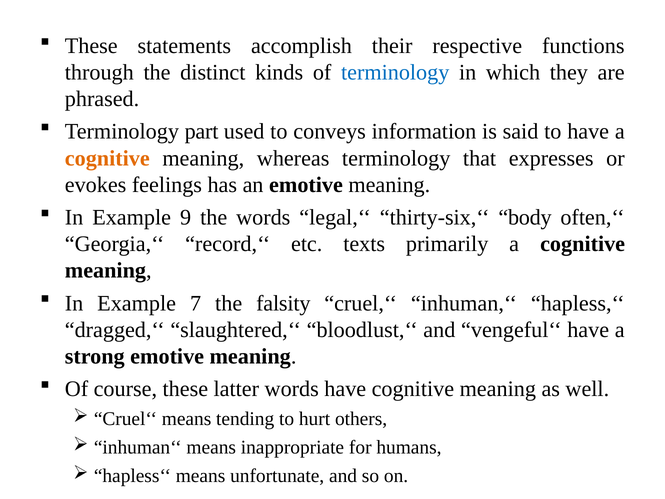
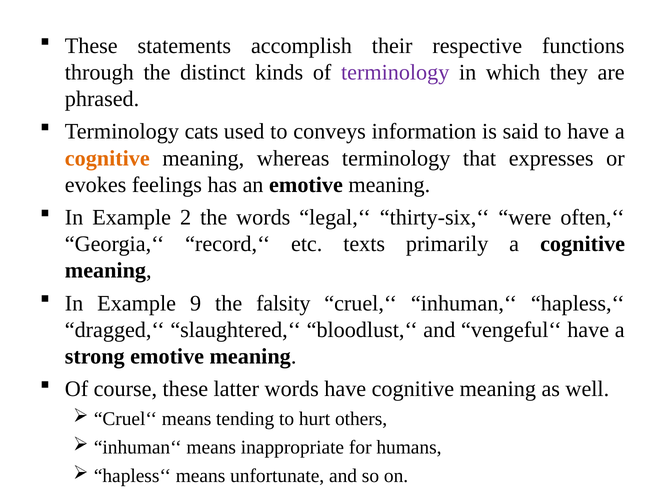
terminology at (395, 72) colour: blue -> purple
part: part -> cats
9: 9 -> 2
body: body -> were
7: 7 -> 9
